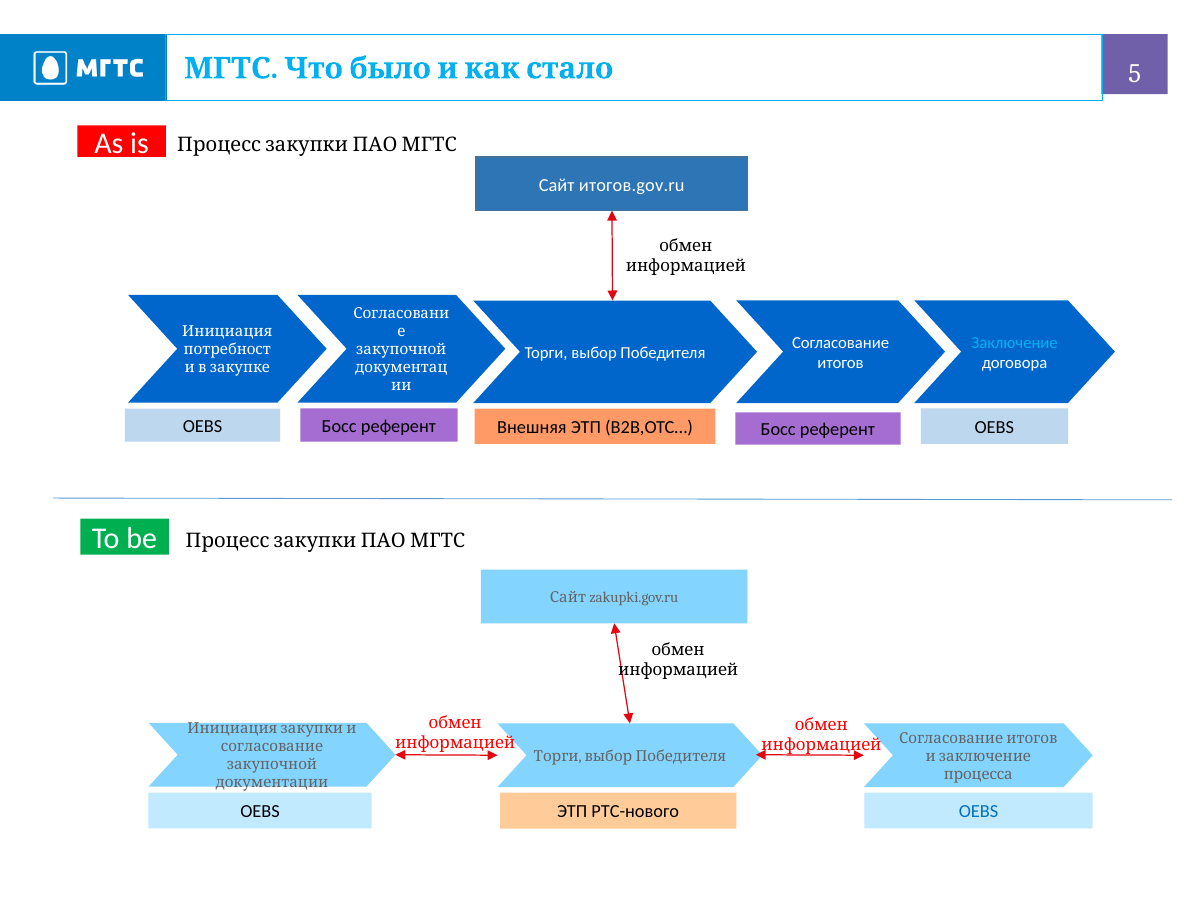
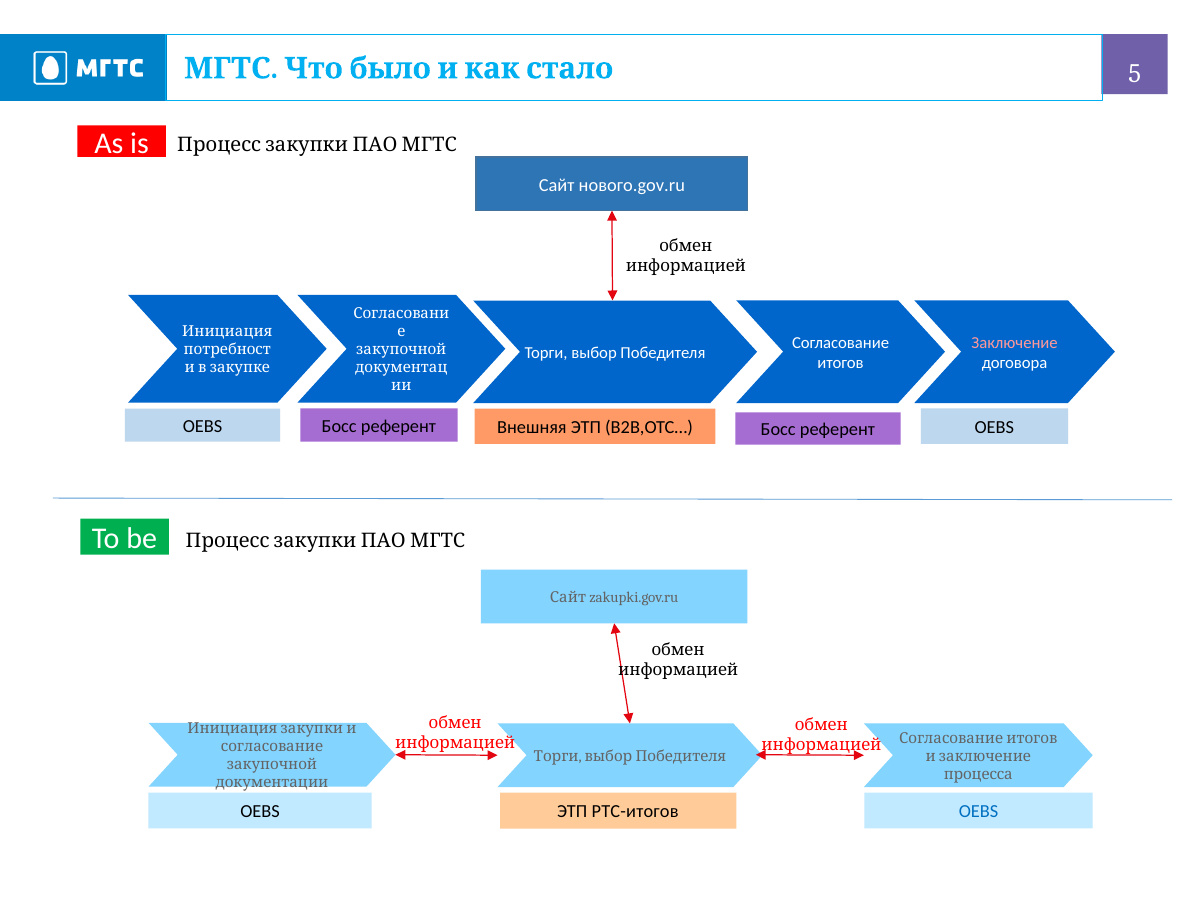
итогов.gov.ru: итогов.gov.ru -> нового.gov.ru
Заключение colour: light blue -> pink
РТС-нового: РТС-нового -> РТС-итогов
